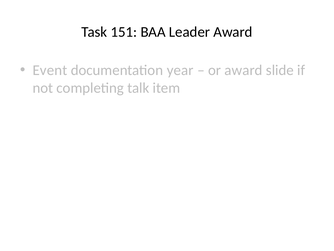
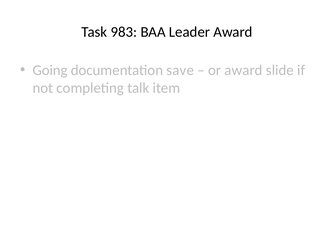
151: 151 -> 983
Event: Event -> Going
year: year -> save
